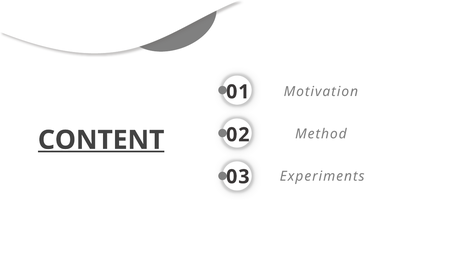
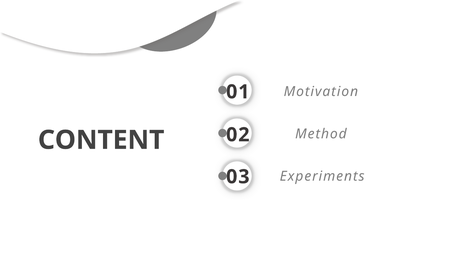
CONTENT underline: present -> none
